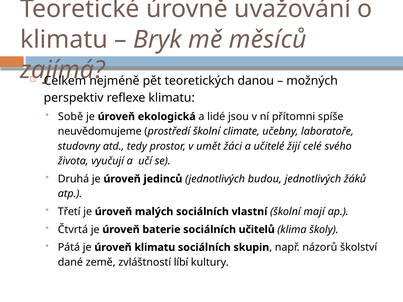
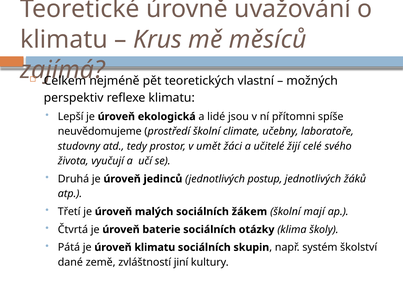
Bryk: Bryk -> Krus
danou: danou -> vlastní
Sobě: Sobě -> Lepší
budou: budou -> postup
vlastní: vlastní -> žákem
učitelů: učitelů -> otázky
názorů: názorů -> systém
líbí: líbí -> jiní
